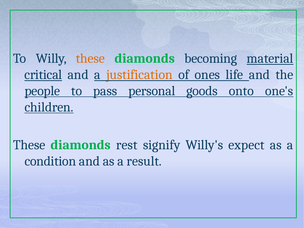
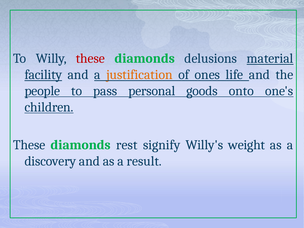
these at (90, 59) colour: orange -> red
becoming: becoming -> delusions
critical: critical -> facility
expect: expect -> weight
condition: condition -> discovery
